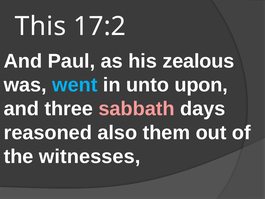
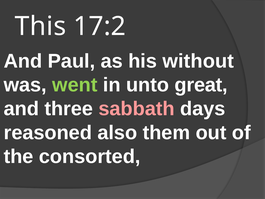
zealous: zealous -> without
went colour: light blue -> light green
upon: upon -> great
witnesses: witnesses -> consorted
